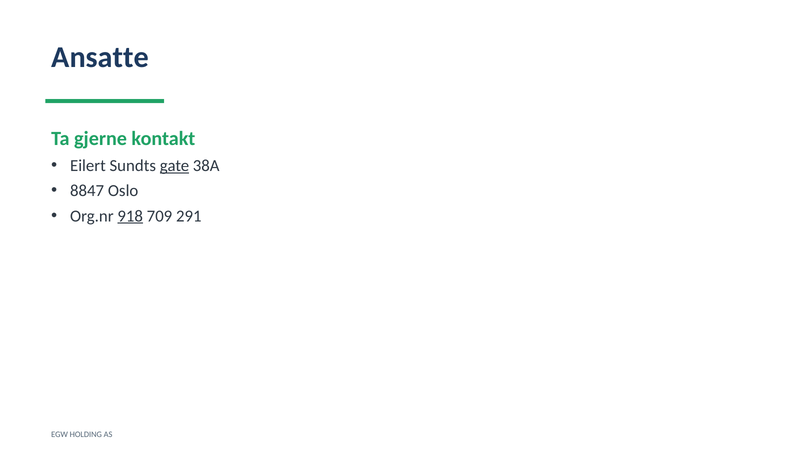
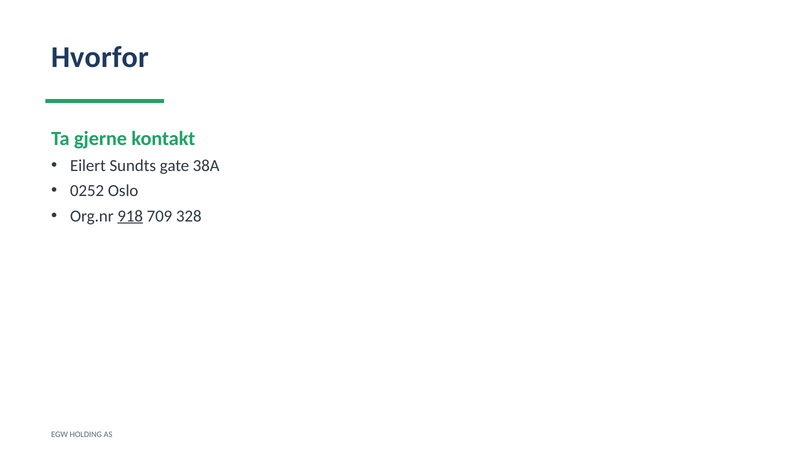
Ansatte: Ansatte -> Hvorfor
gate underline: present -> none
8847: 8847 -> 0252
291: 291 -> 328
